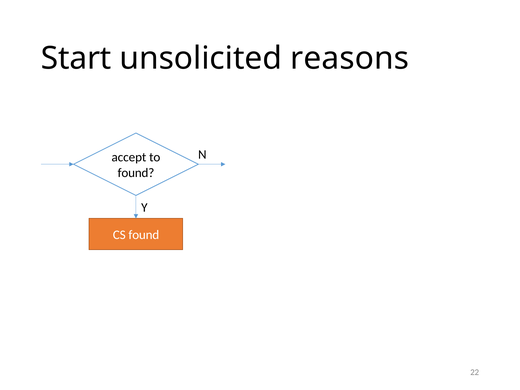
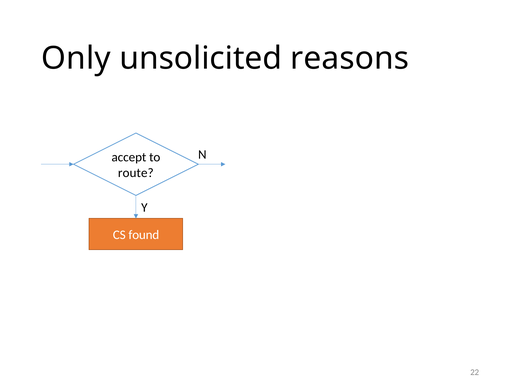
Start: Start -> Only
found at (136, 173): found -> route
